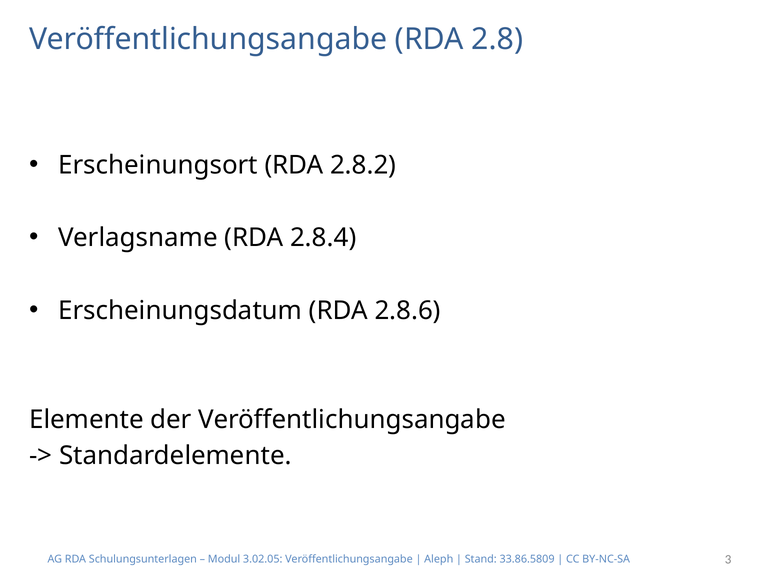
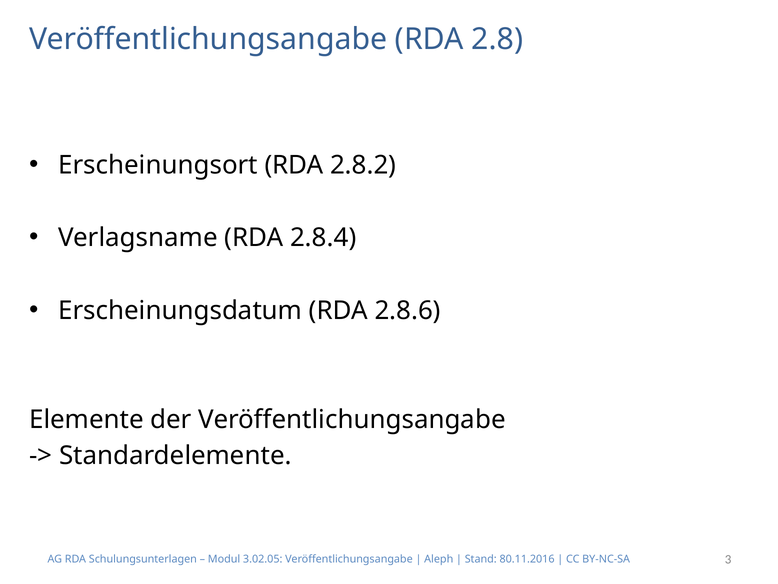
33.86.5809: 33.86.5809 -> 80.11.2016
